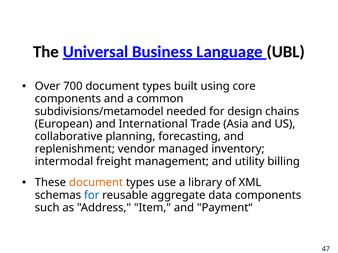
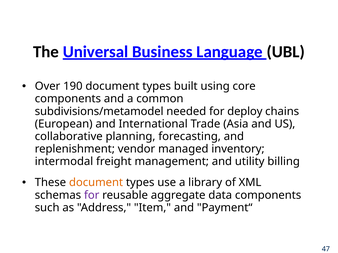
700: 700 -> 190
design: design -> deploy
for at (92, 195) colour: blue -> purple
